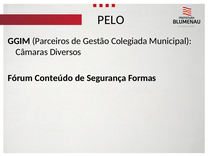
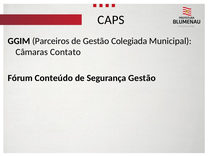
PELO: PELO -> CAPS
Diversos: Diversos -> Contato
Segurança Formas: Formas -> Gestão
